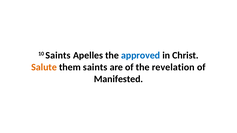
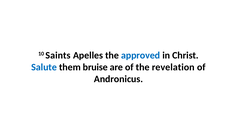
Salute colour: orange -> blue
them saints: saints -> bruise
Manifested: Manifested -> Andronicus
